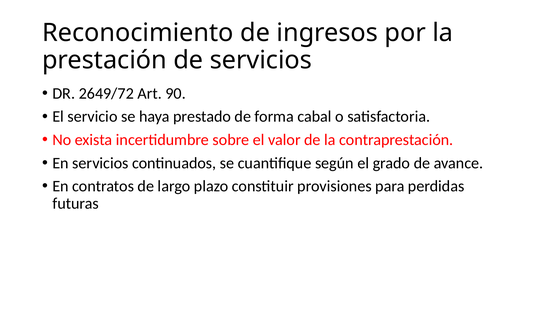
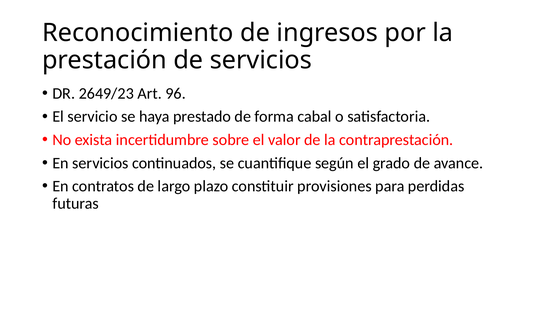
2649/72: 2649/72 -> 2649/23
90: 90 -> 96
